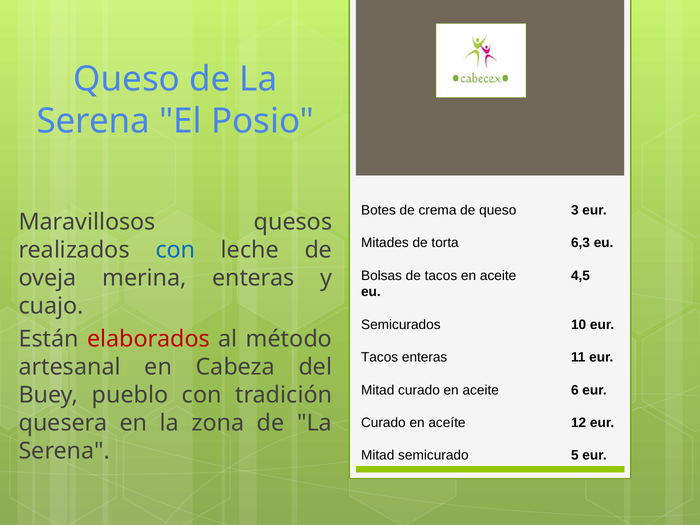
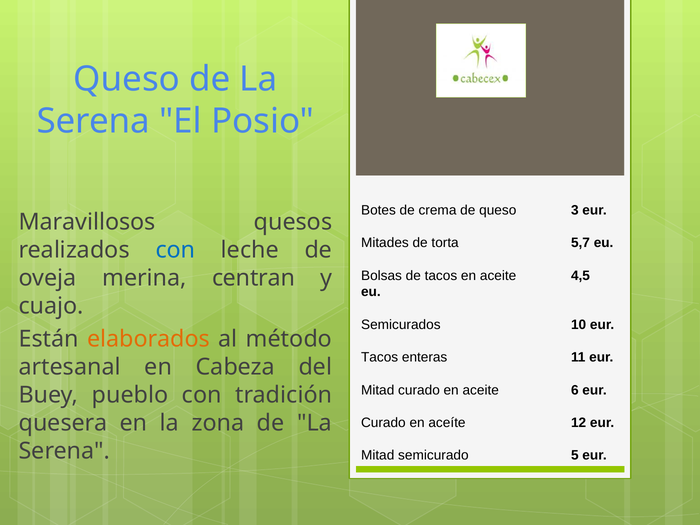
6,3: 6,3 -> 5,7
merina enteras: enteras -> centran
elaborados colour: red -> orange
